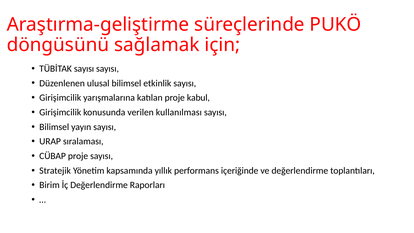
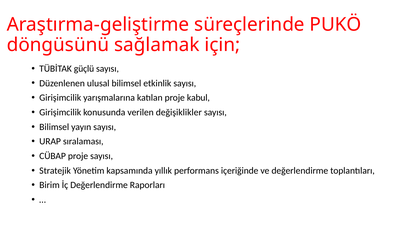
TÜBİTAK sayısı: sayısı -> güçlü
kullanılması: kullanılması -> değişiklikler
